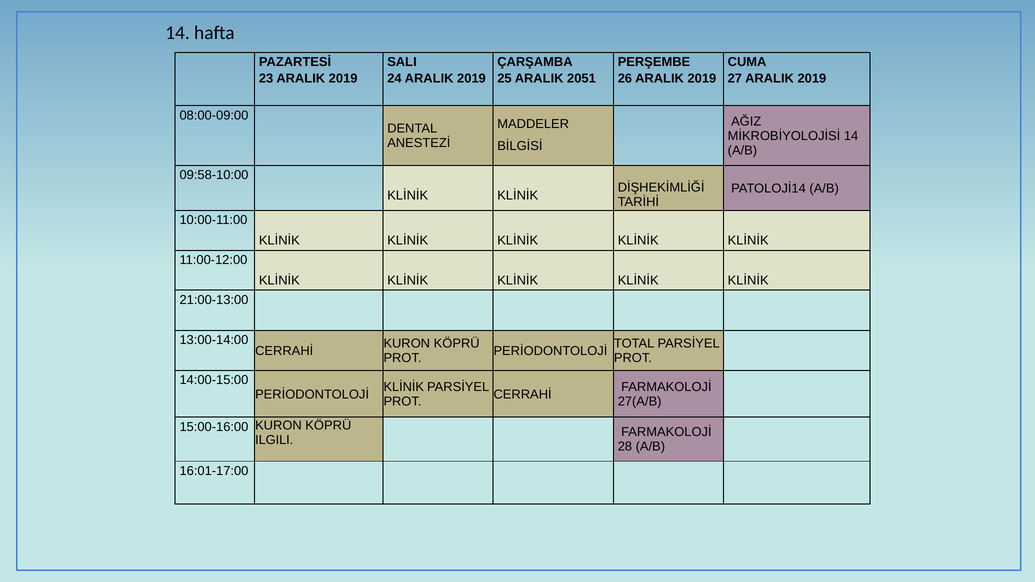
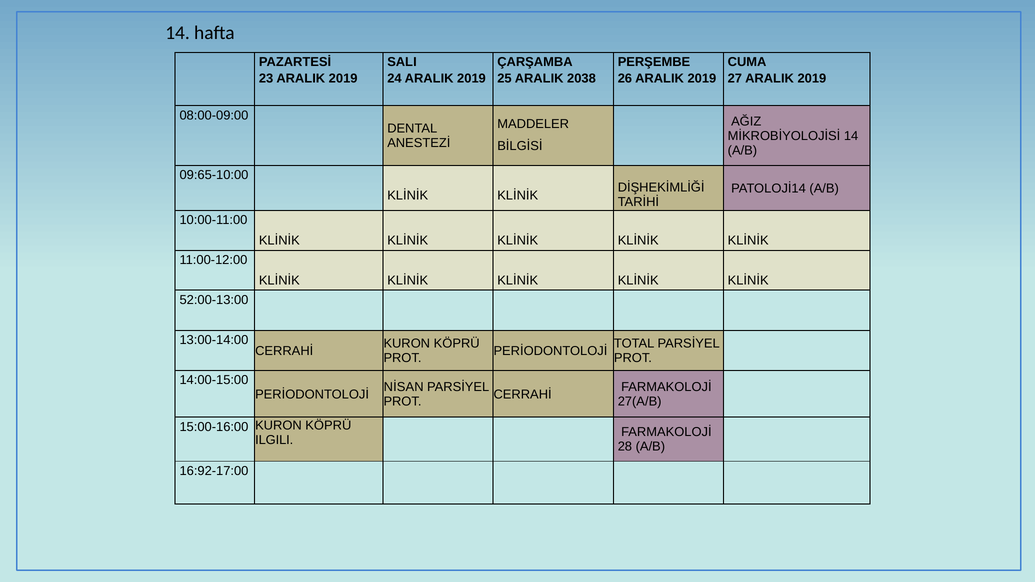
2051: 2051 -> 2038
09:58-10:00: 09:58-10:00 -> 09:65-10:00
21:00-13:00: 21:00-13:00 -> 52:00-13:00
KLİNİK at (404, 387): KLİNİK -> NİSAN
16:01-17:00: 16:01-17:00 -> 16:92-17:00
